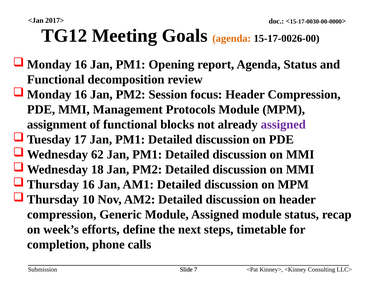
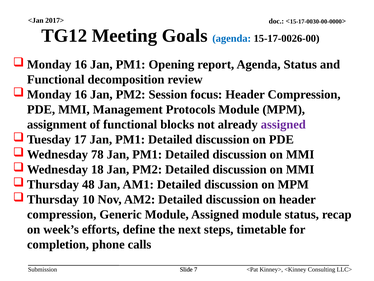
agenda at (232, 38) colour: orange -> blue
62: 62 -> 78
16 at (88, 184): 16 -> 48
